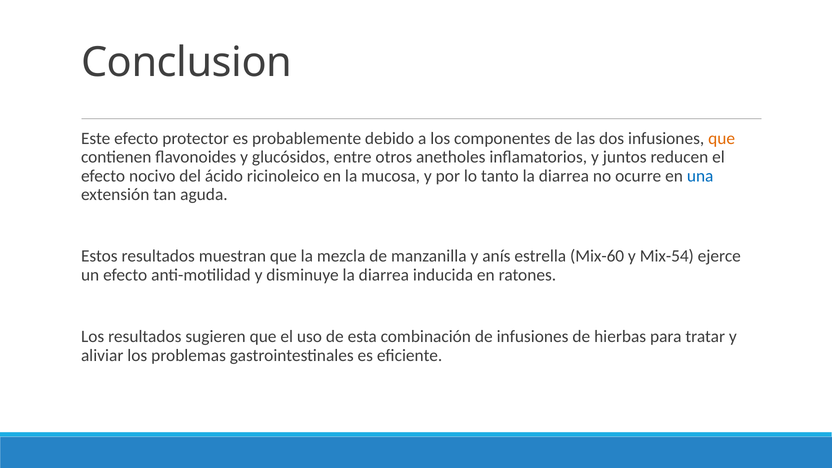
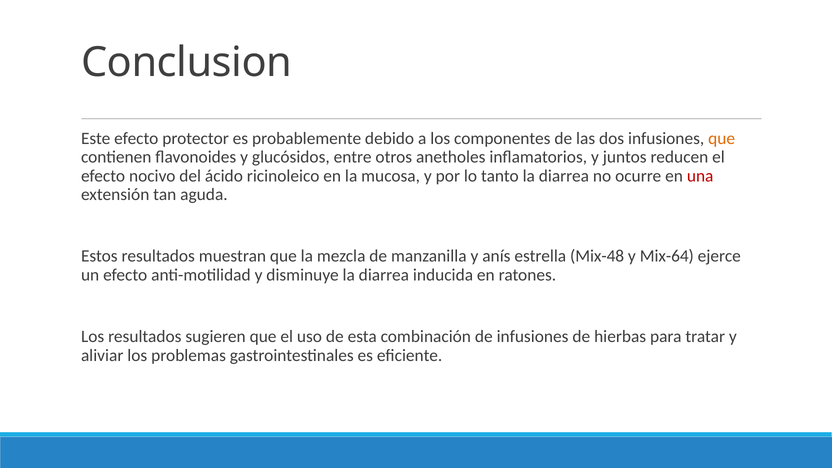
una colour: blue -> red
Mix-60: Mix-60 -> Mix-48
Mix-54: Mix-54 -> Mix-64
